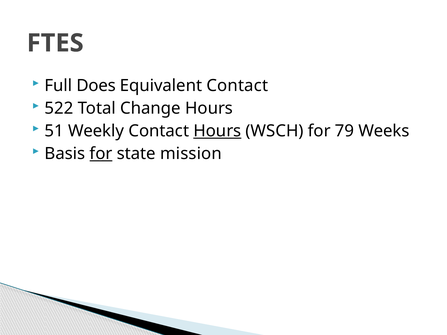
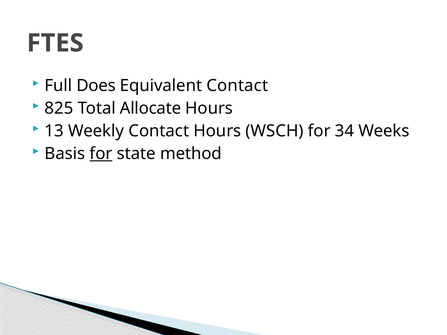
522: 522 -> 825
Change: Change -> Allocate
51: 51 -> 13
Hours at (217, 131) underline: present -> none
79: 79 -> 34
mission: mission -> method
